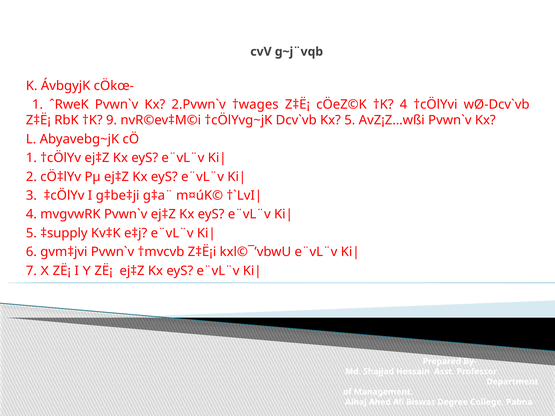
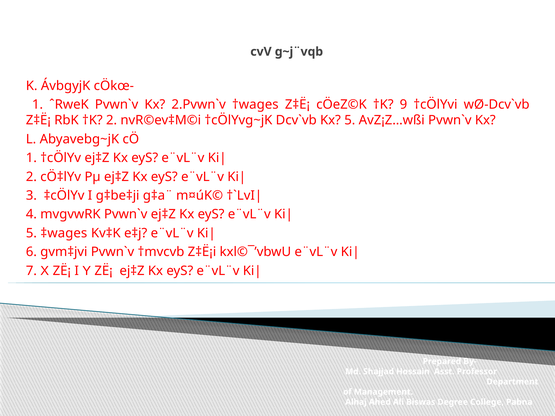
†K 4: 4 -> 9
†K 9: 9 -> 2
‡supply: ‡supply -> ‡wages
